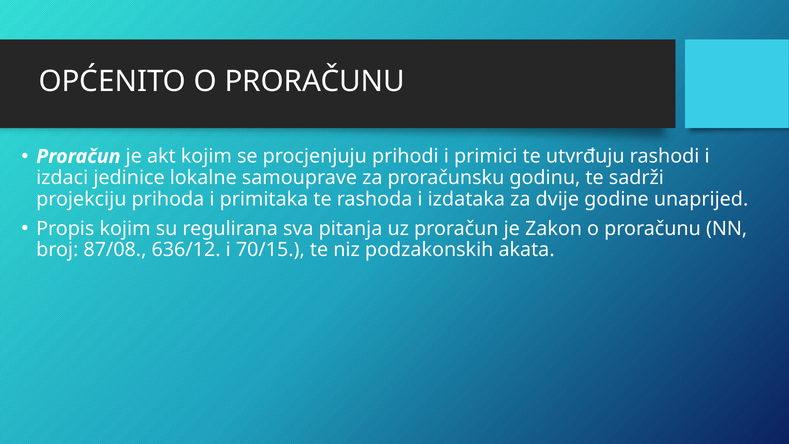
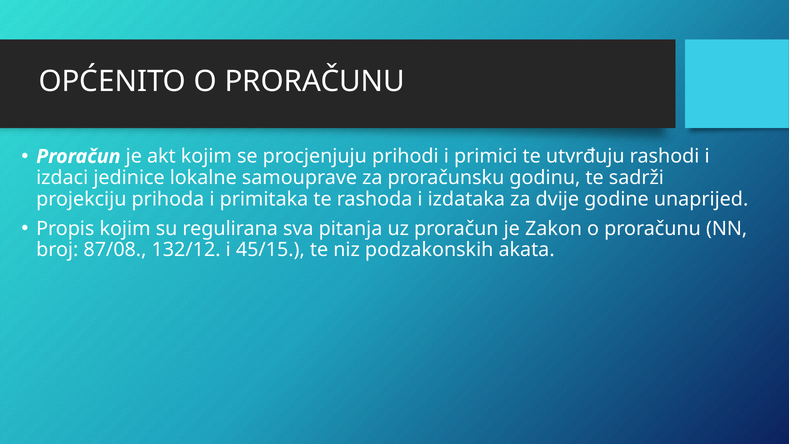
636/12: 636/12 -> 132/12
70/15: 70/15 -> 45/15
